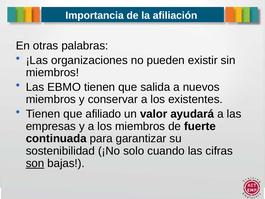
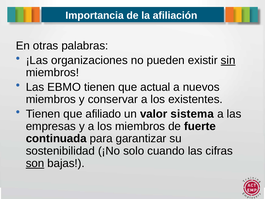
sin underline: none -> present
salida: salida -> actual
ayudará: ayudará -> sistema
